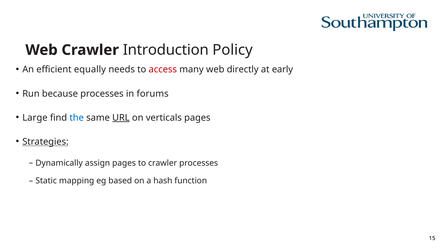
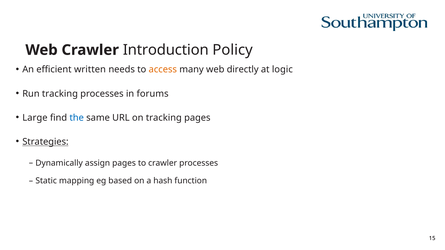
equally: equally -> written
access colour: red -> orange
early: early -> logic
Run because: because -> tracking
URL underline: present -> none
on verticals: verticals -> tracking
